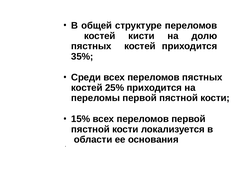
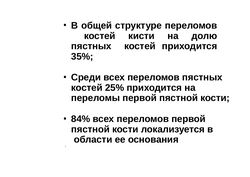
15%: 15% -> 84%
